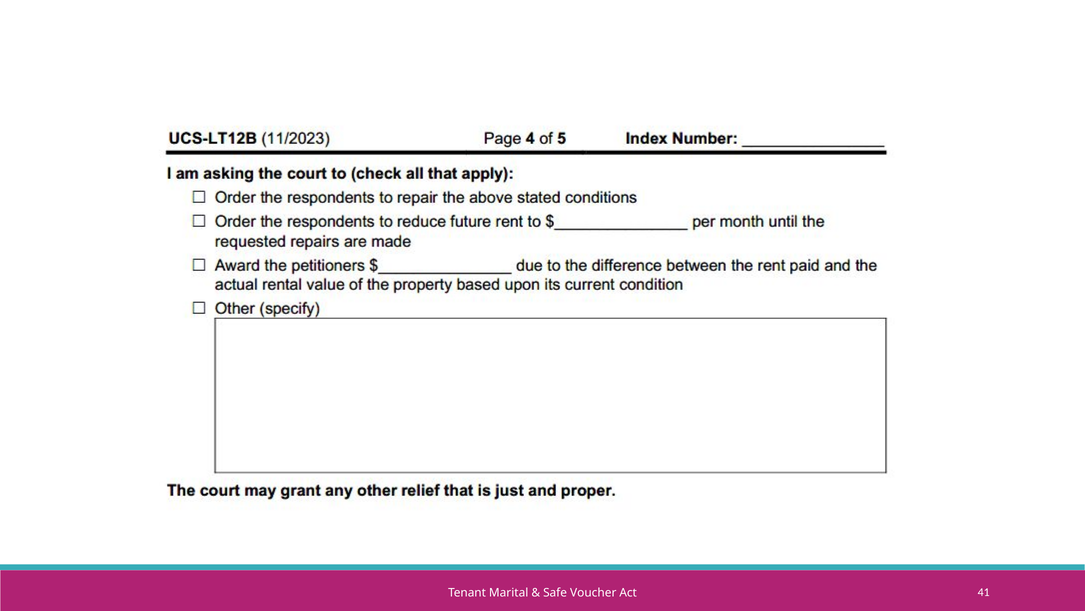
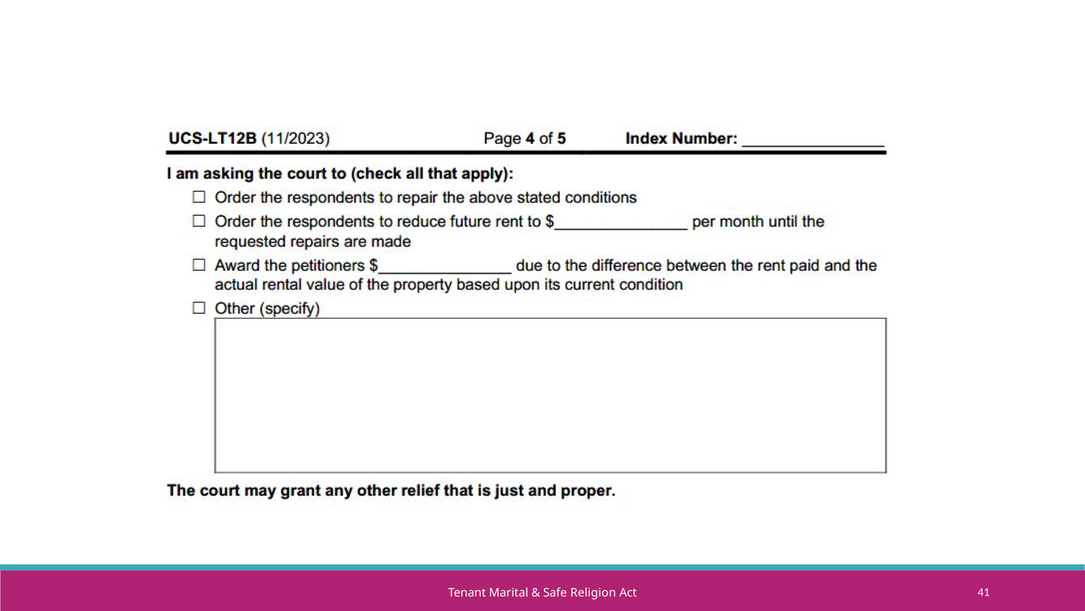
Voucher: Voucher -> Religion
